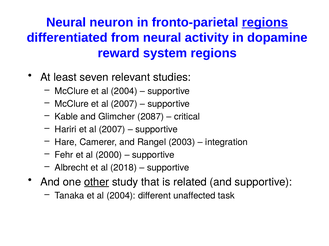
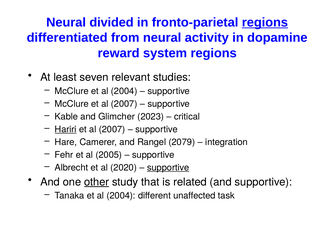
neuron: neuron -> divided
2087: 2087 -> 2023
Hariri underline: none -> present
2003: 2003 -> 2079
2000: 2000 -> 2005
2018: 2018 -> 2020
supportive at (168, 168) underline: none -> present
